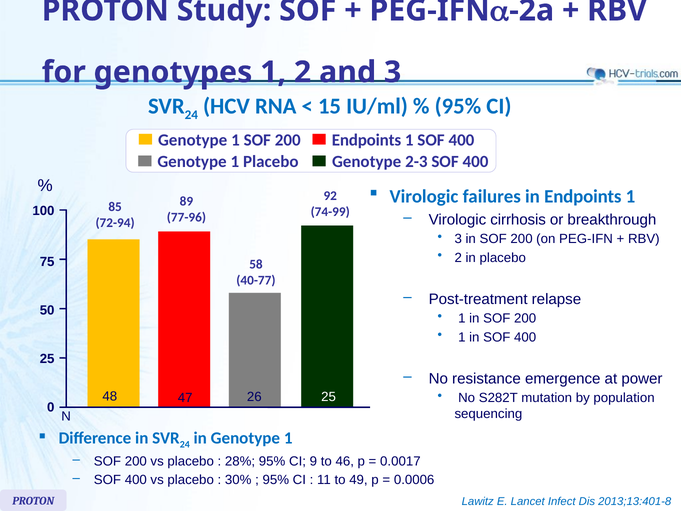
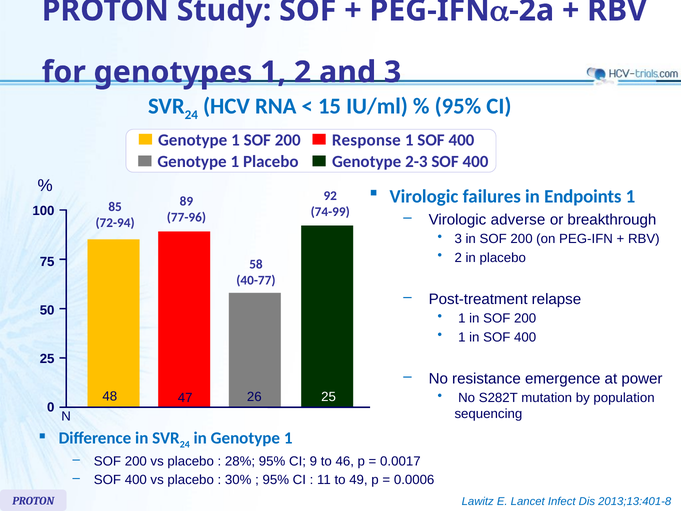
200 Endpoints: Endpoints -> Response
cirrhosis: cirrhosis -> adverse
